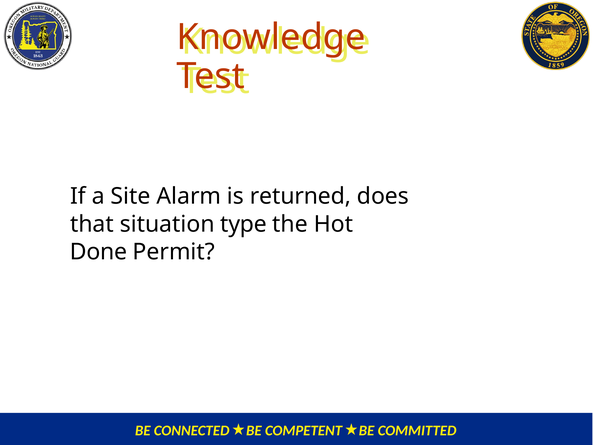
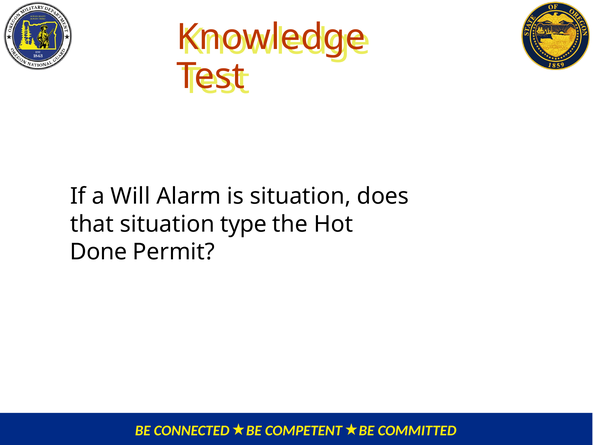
Site: Site -> Will
is returned: returned -> situation
